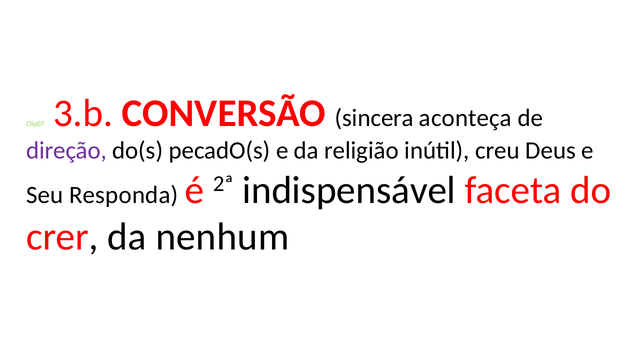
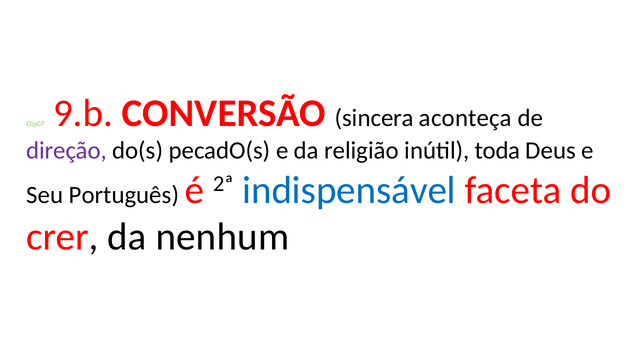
3.b: 3.b -> 9.b
creu: creu -> toda
Responda: Responda -> Português
indispensável colour: black -> blue
